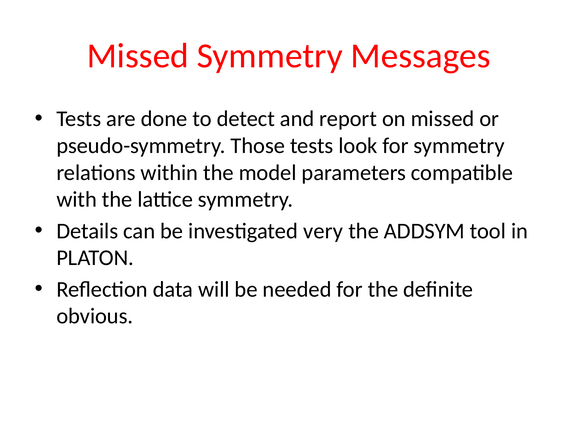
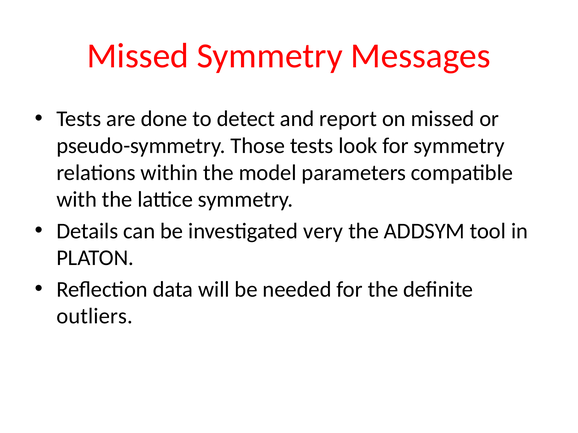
obvious: obvious -> outliers
